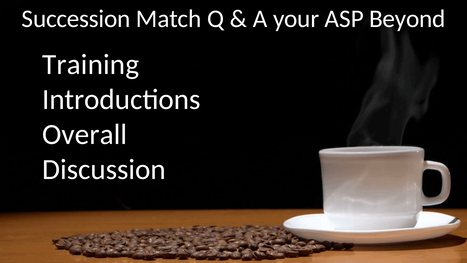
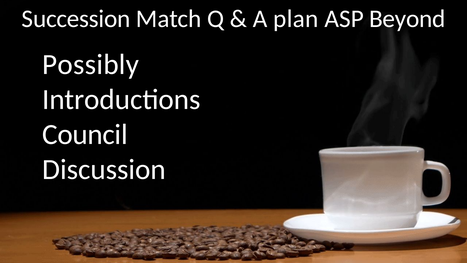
your: your -> plan
Training: Training -> Possibly
Overall: Overall -> Council
